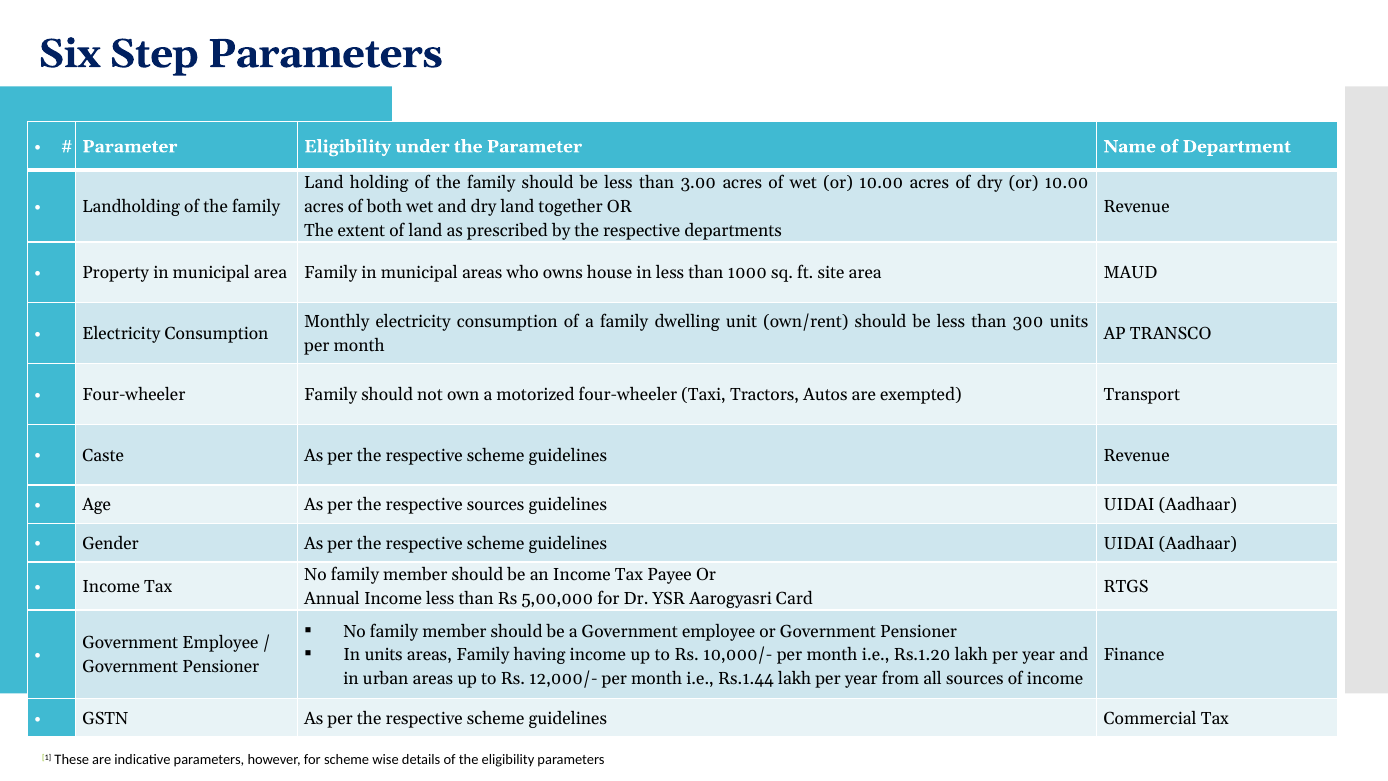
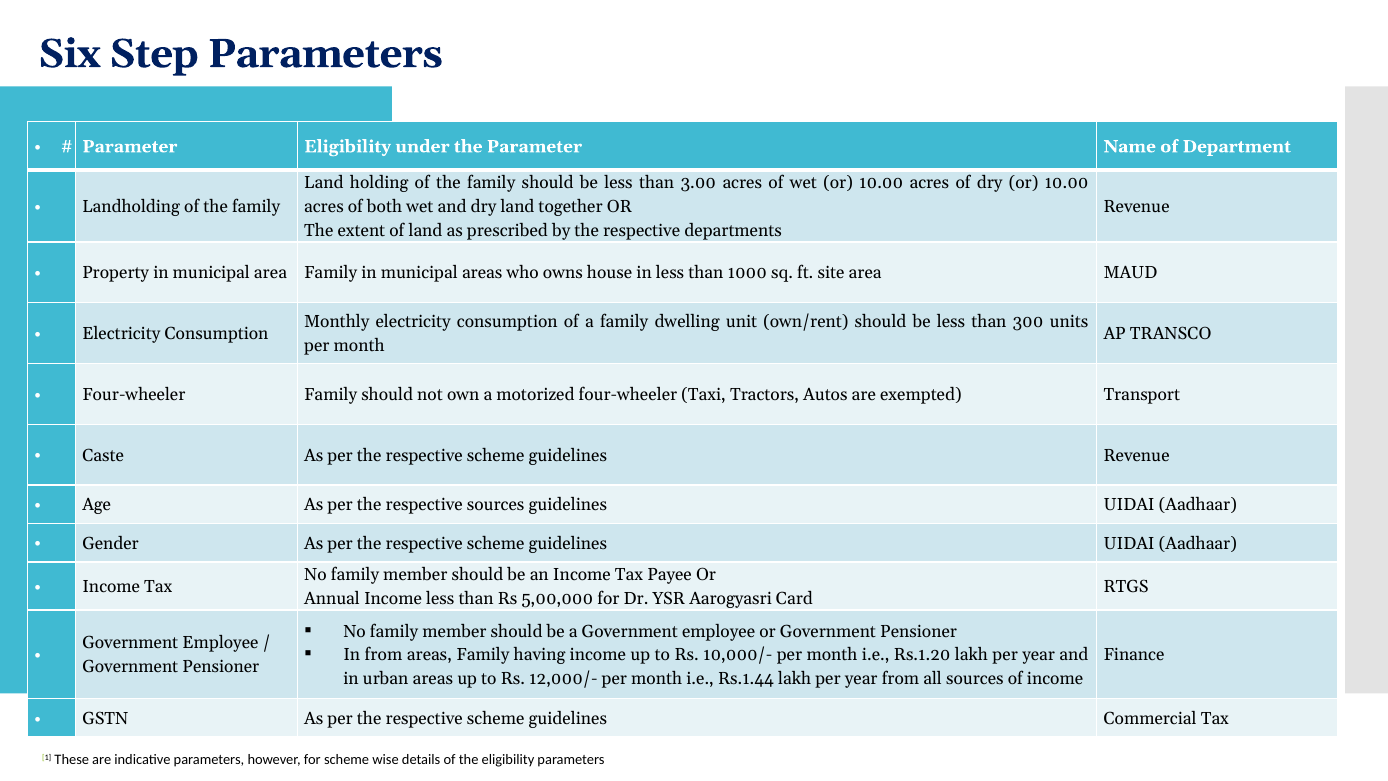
In units: units -> from
